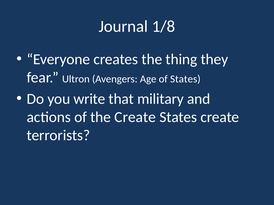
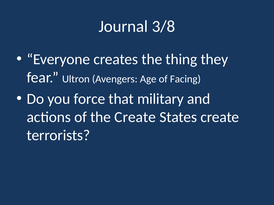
1/8: 1/8 -> 3/8
of States: States -> Facing
write: write -> force
